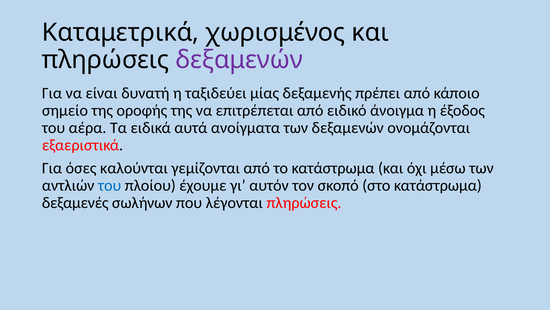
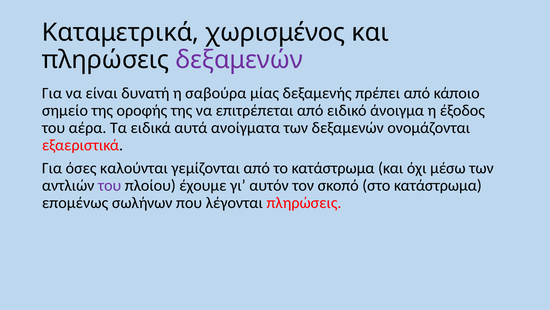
ταξιδεύει: ταξιδεύει -> σαβούρα
του at (110, 185) colour: blue -> purple
δεξαμενές: δεξαμενές -> επομένως
